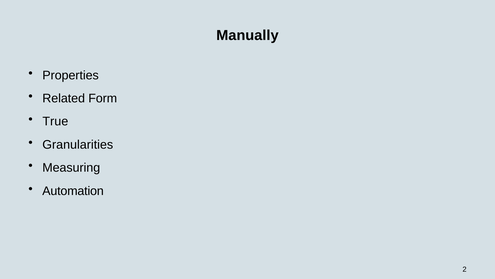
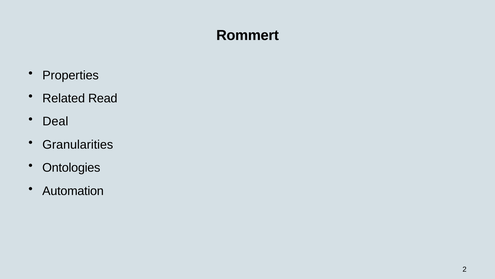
Manually: Manually -> Rommert
Form: Form -> Read
True: True -> Deal
Measuring: Measuring -> Ontologies
